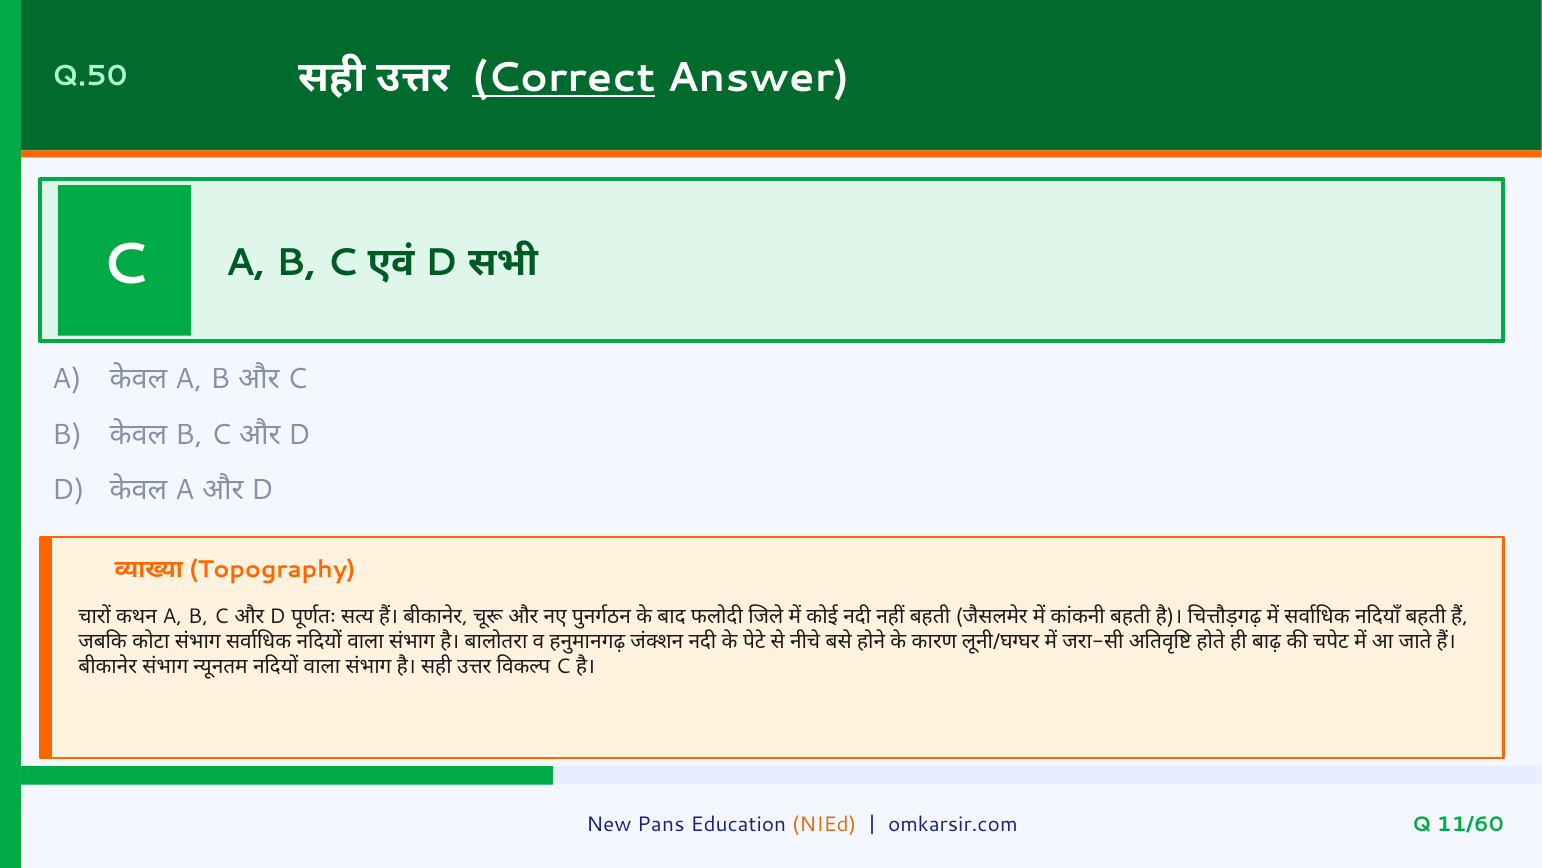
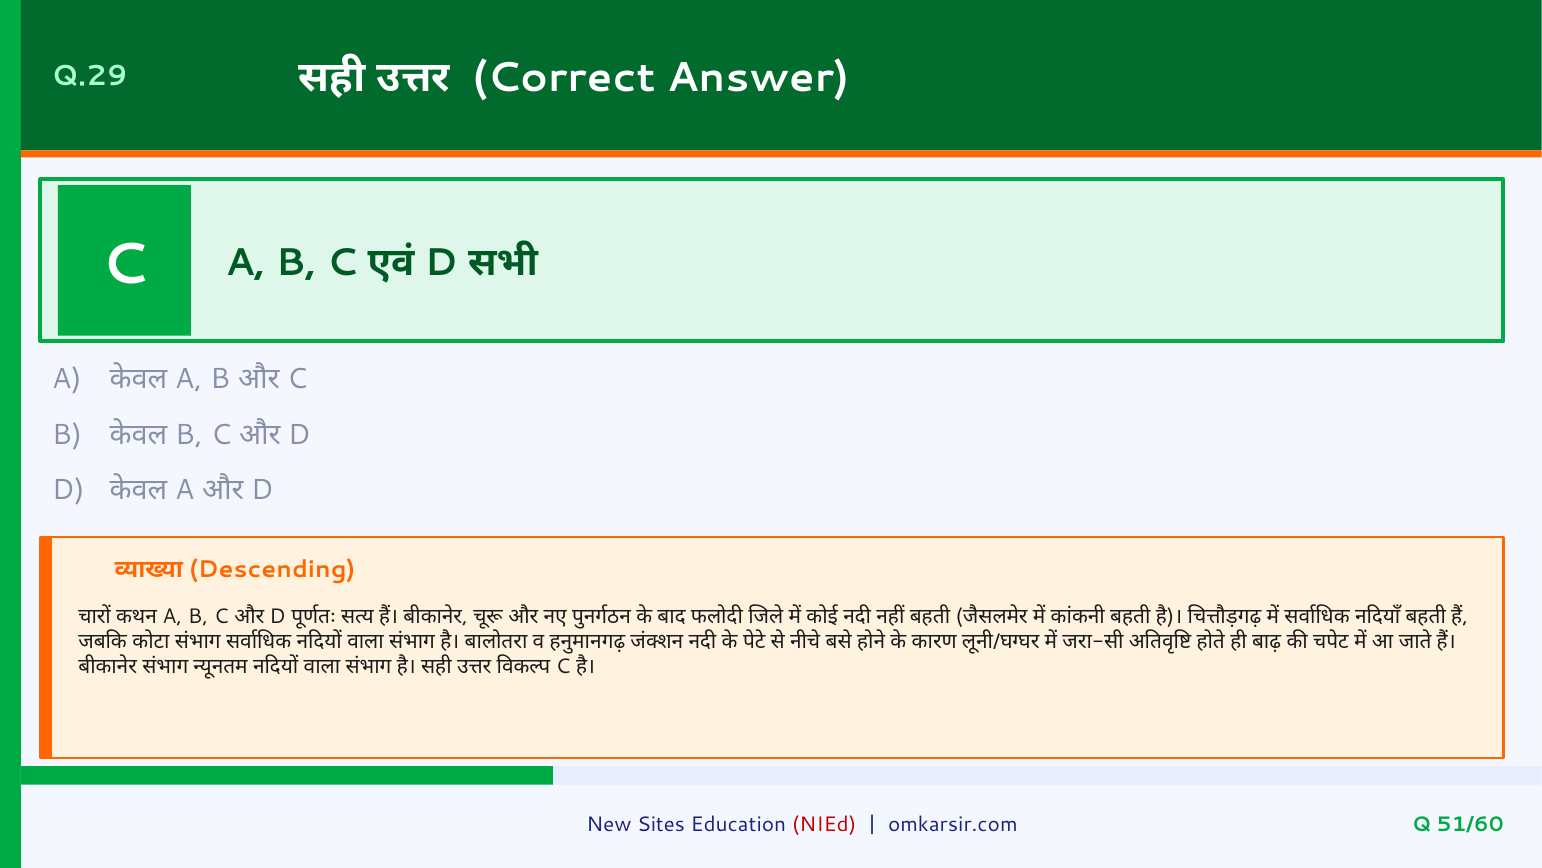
Q.50: Q.50 -> Q.29
Correct underline: present -> none
Topography: Topography -> Descending
Pans: Pans -> Sites
NIEd colour: orange -> red
11/60: 11/60 -> 51/60
